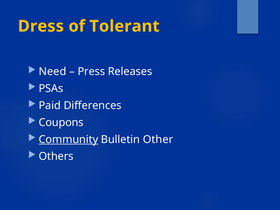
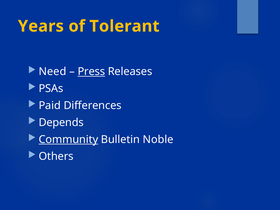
Dress: Dress -> Years
Press underline: none -> present
Coupons: Coupons -> Depends
Other: Other -> Noble
